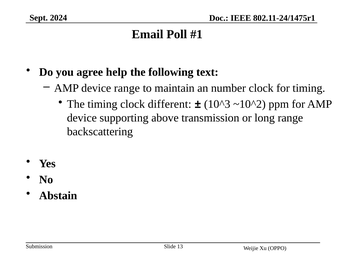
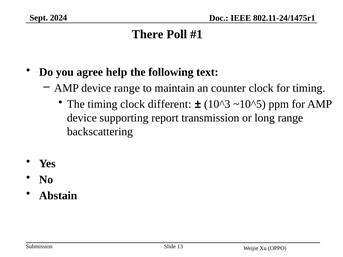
Email: Email -> There
number: number -> counter
~10^2: ~10^2 -> ~10^5
above: above -> report
